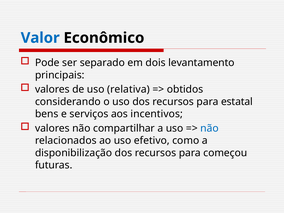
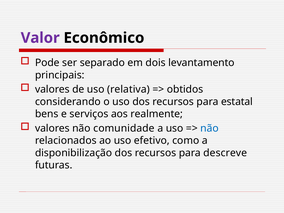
Valor colour: blue -> purple
incentivos: incentivos -> realmente
compartilhar: compartilhar -> comunidade
começou: começou -> descreve
